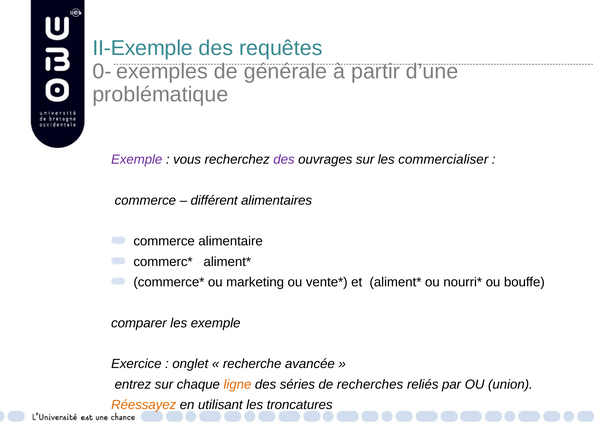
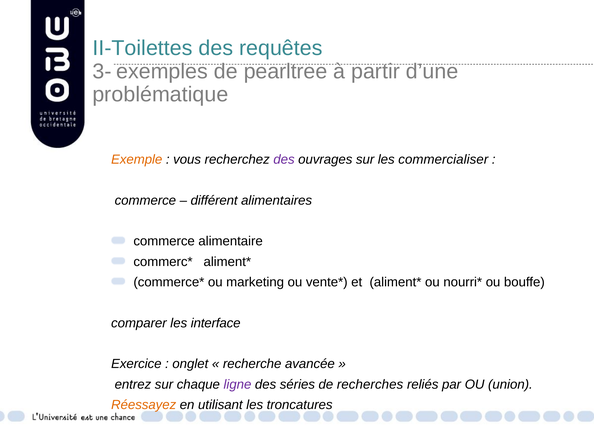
II-Exemple: II-Exemple -> II-Toilettes
0-: 0- -> 3-
générale: générale -> pearltree
Exemple at (137, 160) colour: purple -> orange
les exemple: exemple -> interface
ligne colour: orange -> purple
